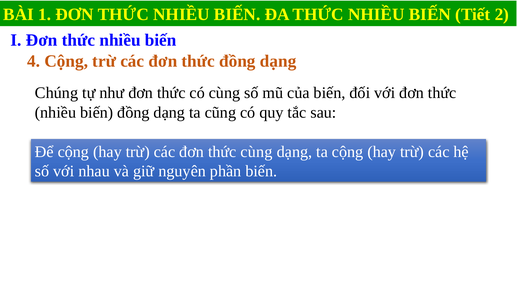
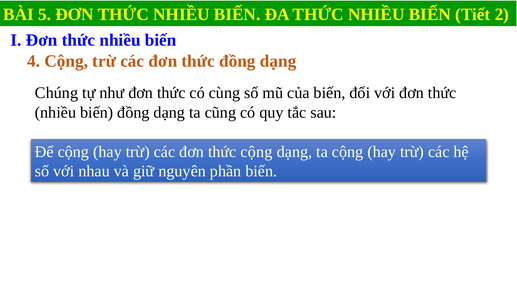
1: 1 -> 5
thức cùng: cùng -> cộng
